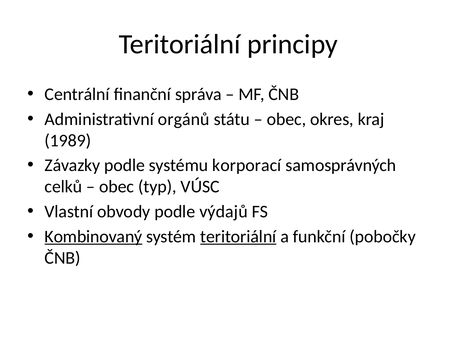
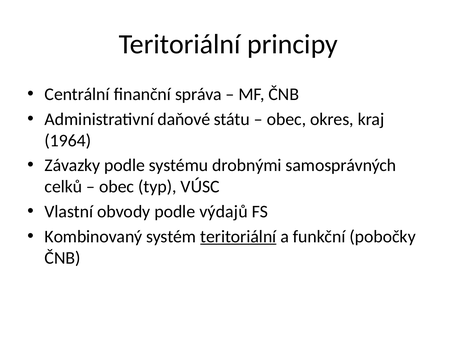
orgánů: orgánů -> daňové
1989: 1989 -> 1964
korporací: korporací -> drobnými
Kombinovaný underline: present -> none
